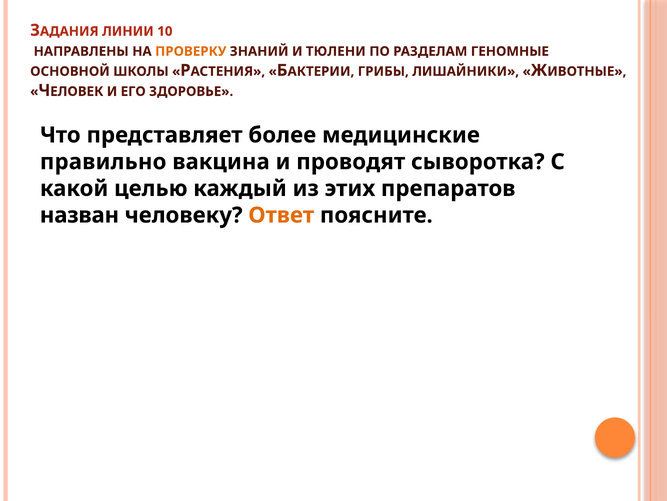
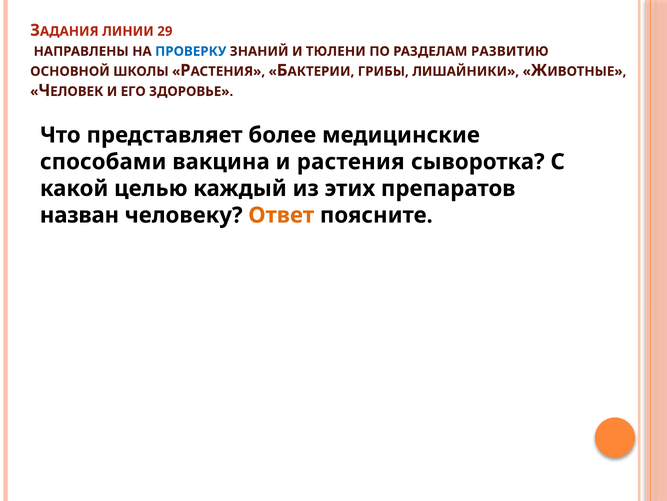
10: 10 -> 29
ПРОВЕРКУ colour: orange -> blue
ГЕНОМНЫЕ: ГЕНОМНЫЕ -> РАЗВИТИЮ
правильно: правильно -> способами
и проводят: проводят -> растения
